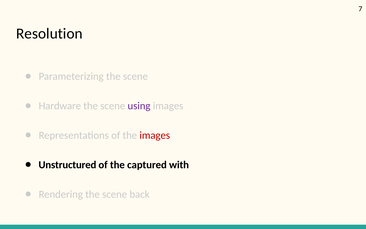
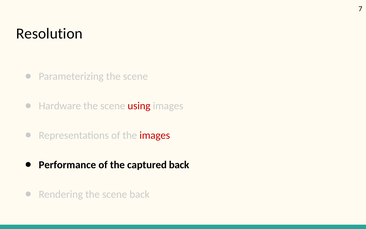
using colour: purple -> red
Unstructured: Unstructured -> Performance
captured with: with -> back
